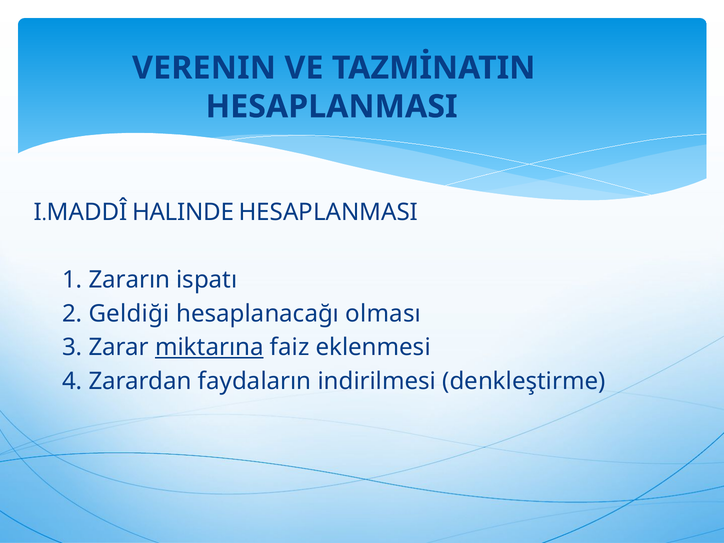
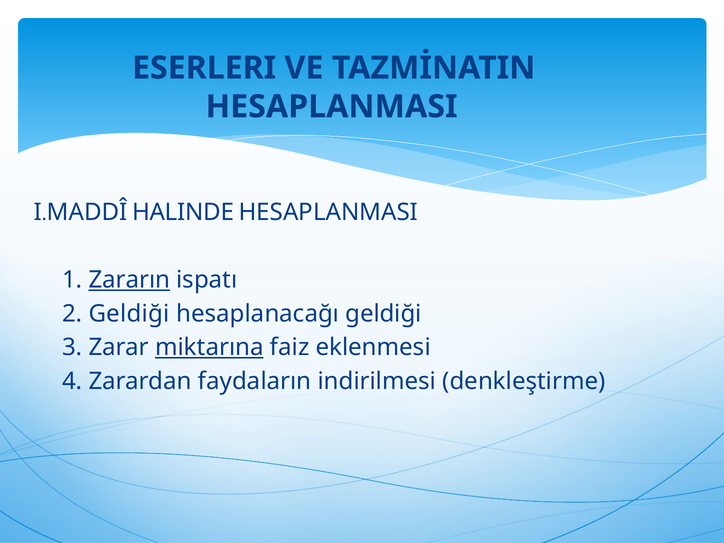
VERENIN: VERENIN -> ESERLERI
Zararın underline: none -> present
hesaplanacağı olması: olması -> geldiği
